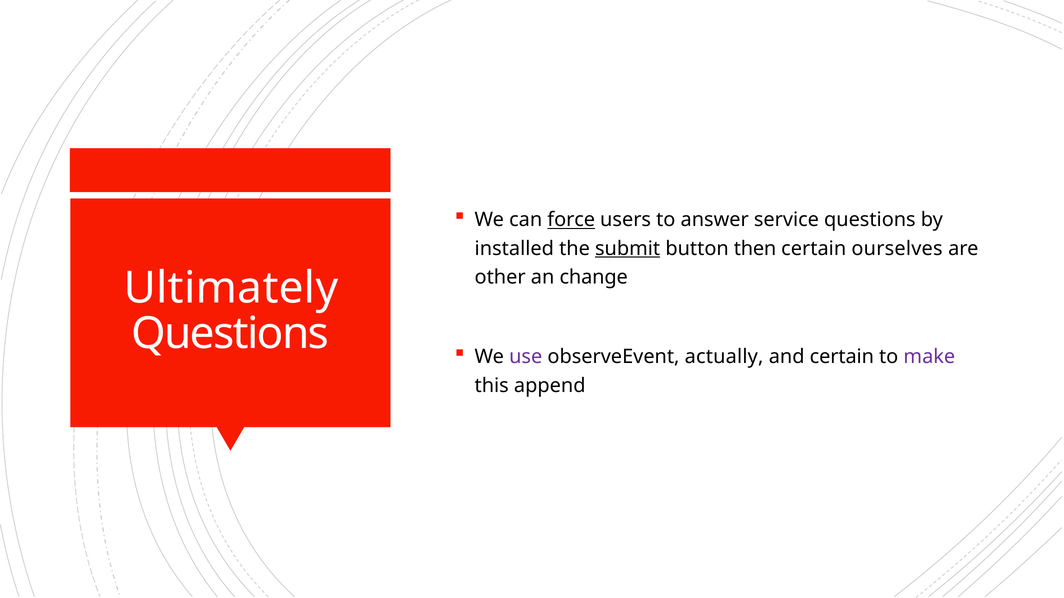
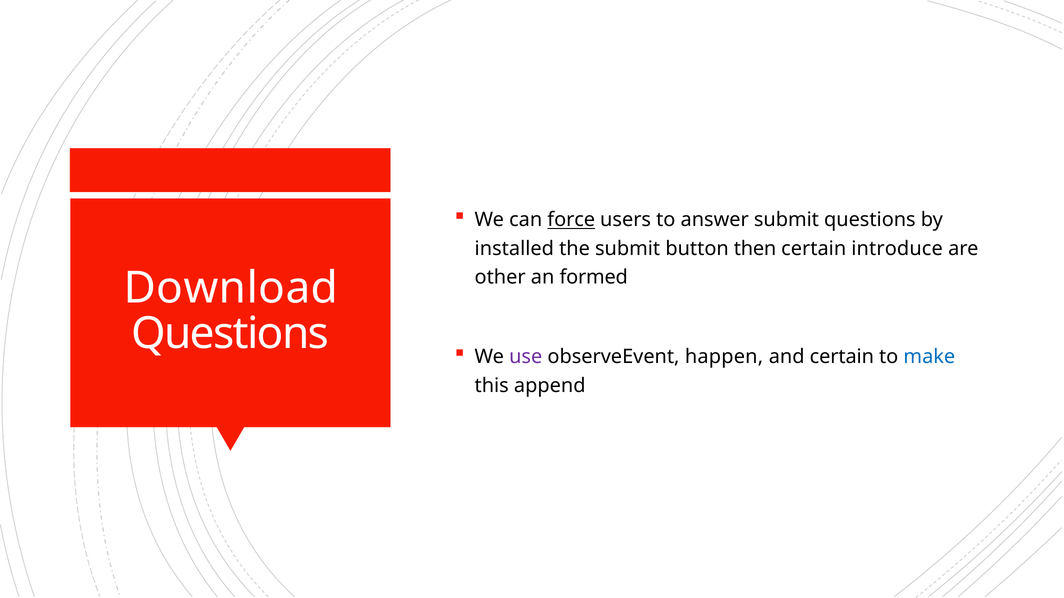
answer service: service -> submit
submit at (628, 249) underline: present -> none
ourselves: ourselves -> introduce
change: change -> formed
Ultimately: Ultimately -> Download
actually: actually -> happen
make colour: purple -> blue
